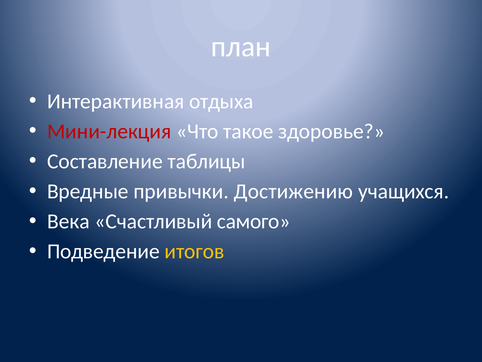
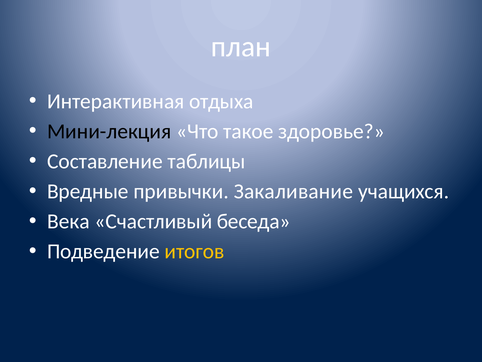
Мини-лекция colour: red -> black
Достижению: Достижению -> Закаливание
самого: самого -> беседа
